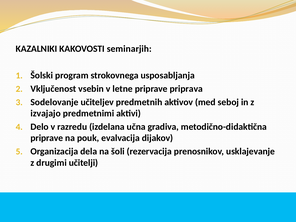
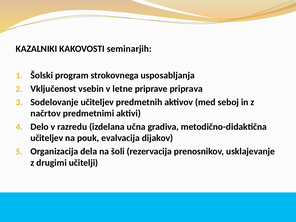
izvajajo: izvajajo -> načrtov
priprave at (47, 138): priprave -> učiteljev
